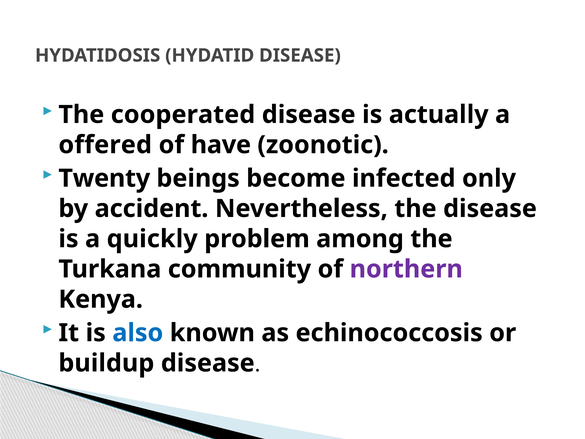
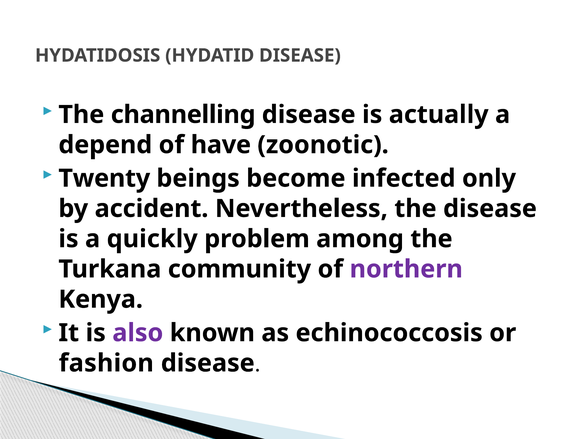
cooperated: cooperated -> channelling
offered: offered -> depend
also colour: blue -> purple
buildup: buildup -> fashion
